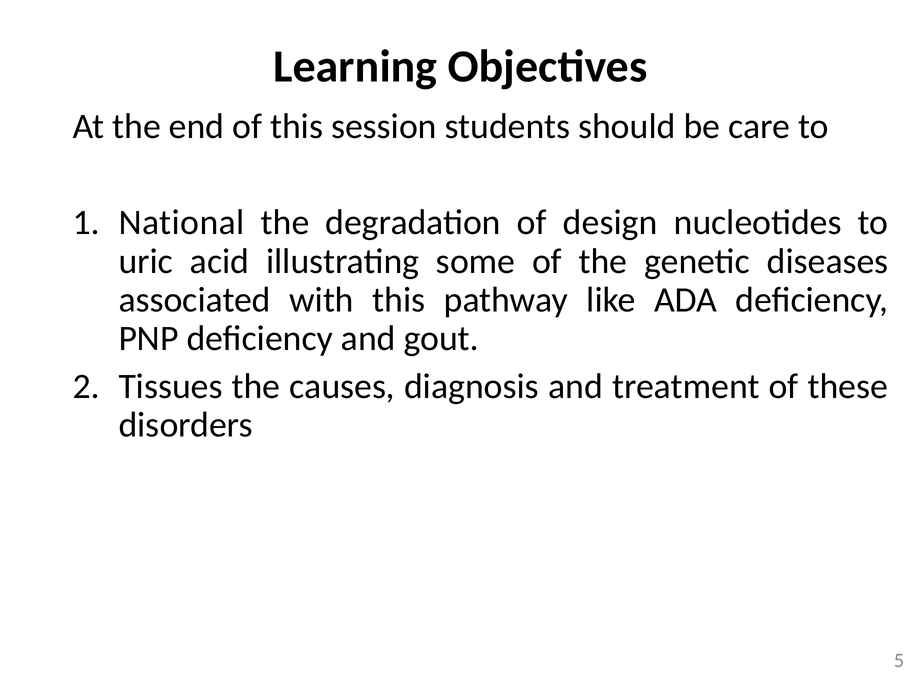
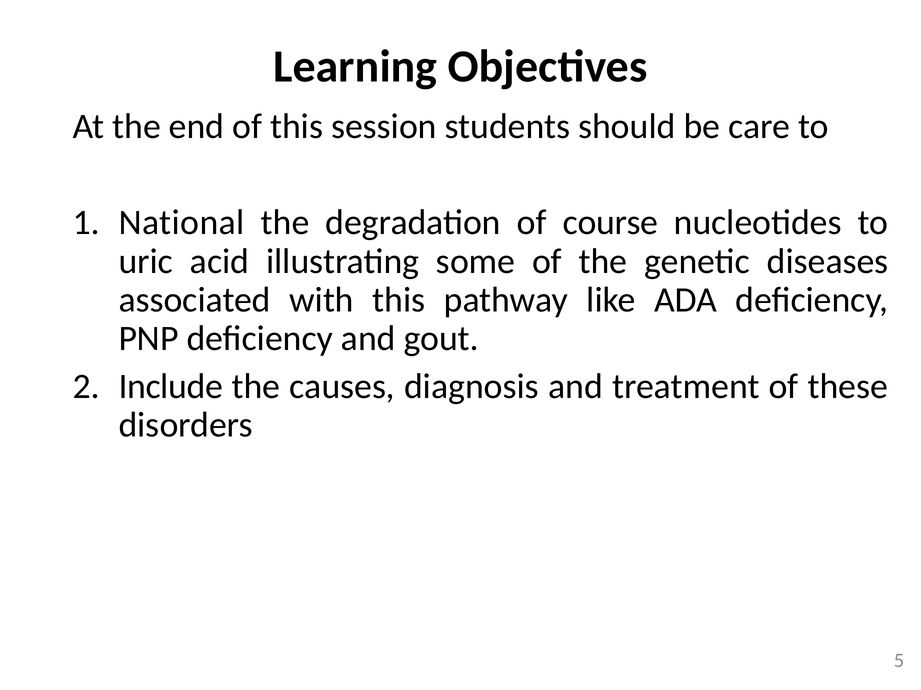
design: design -> course
Tissues: Tissues -> Include
